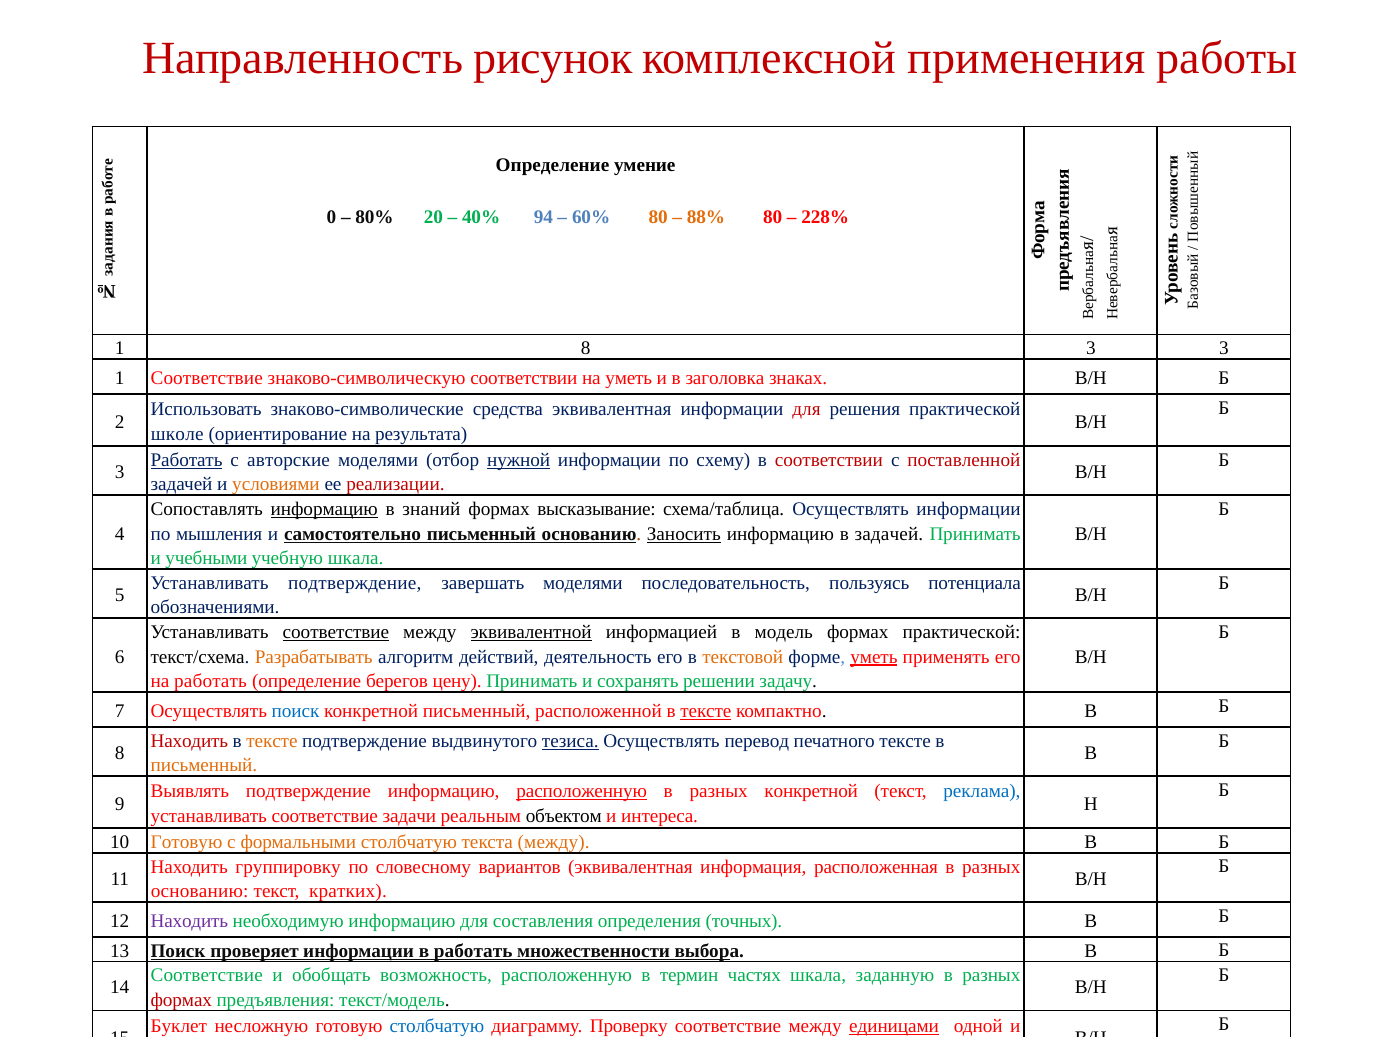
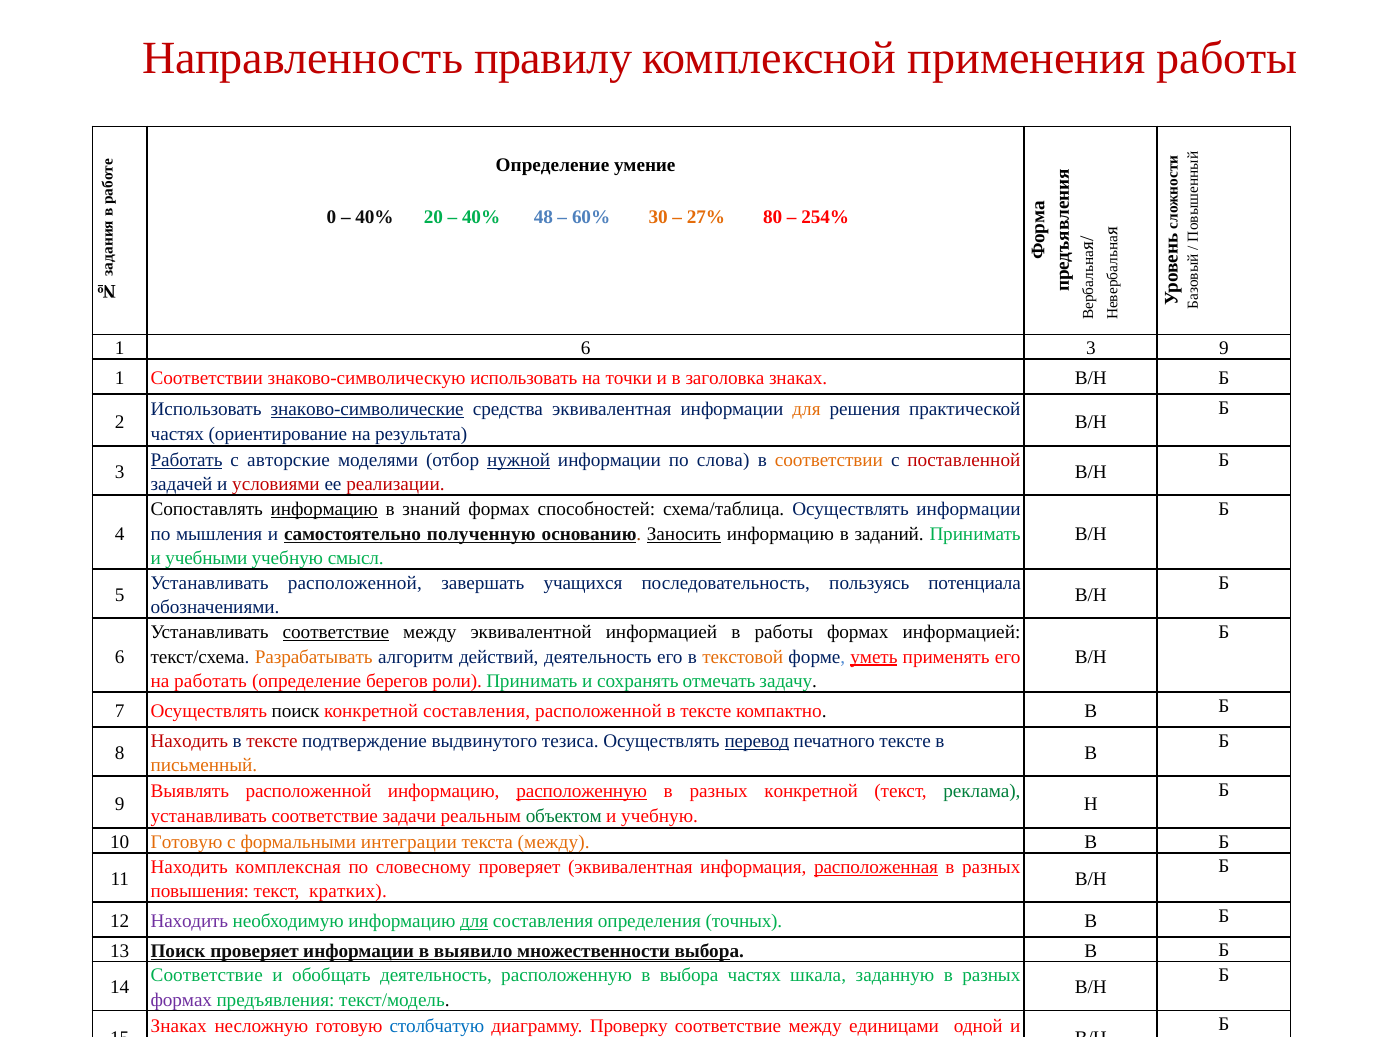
рисунок: рисунок -> правилу
80% at (374, 217): 80% -> 40%
94: 94 -> 48
60% 80: 80 -> 30
88%: 88% -> 27%
228%: 228% -> 254%
1 8: 8 -> 6
3 3: 3 -> 9
1 Соответствие: Соответствие -> Соответствии
знаково-символическую соответствии: соответствии -> использовать
на уметь: уметь -> точки
знаково-символические underline: none -> present
для at (807, 410) colour: red -> orange
школе at (177, 434): школе -> частях
схему: схему -> слова
соответствии at (829, 460) colour: red -> orange
условиями colour: orange -> red
высказывание: высказывание -> способностей
самостоятельно письменный: письменный -> полученную
в задачей: задачей -> заданий
учебную шкала: шкала -> смысл
Устанавливать подтверждение: подтверждение -> расположенной
завершать моделями: моделями -> учащихся
эквивалентной underline: present -> none
в модель: модель -> работы
формах практической: практической -> информацией
цену: цену -> роли
решении: решении -> отмечать
поиск at (296, 711) colour: blue -> black
конкретной письменный: письменный -> составления
тексте at (706, 711) underline: present -> none
тексте at (272, 741) colour: orange -> red
тезиса underline: present -> none
перевод underline: none -> present
Выявлять подтверждение: подтверждение -> расположенной
реклама colour: blue -> green
объектом colour: black -> green
и интереса: интереса -> учебную
формальными столбчатую: столбчатую -> интеграции
группировку: группировку -> комплексная
словесному вариантов: вариантов -> проверяет
расположенная underline: none -> present
основанию at (200, 891): основанию -> повышения
для at (474, 921) underline: none -> present
в работать: работать -> выявило
обобщать возможность: возможность -> деятельность
в термин: термин -> выбора
формах at (181, 1000) colour: red -> purple
Буклет at (179, 1026): Буклет -> Знаках
единицами underline: present -> none
